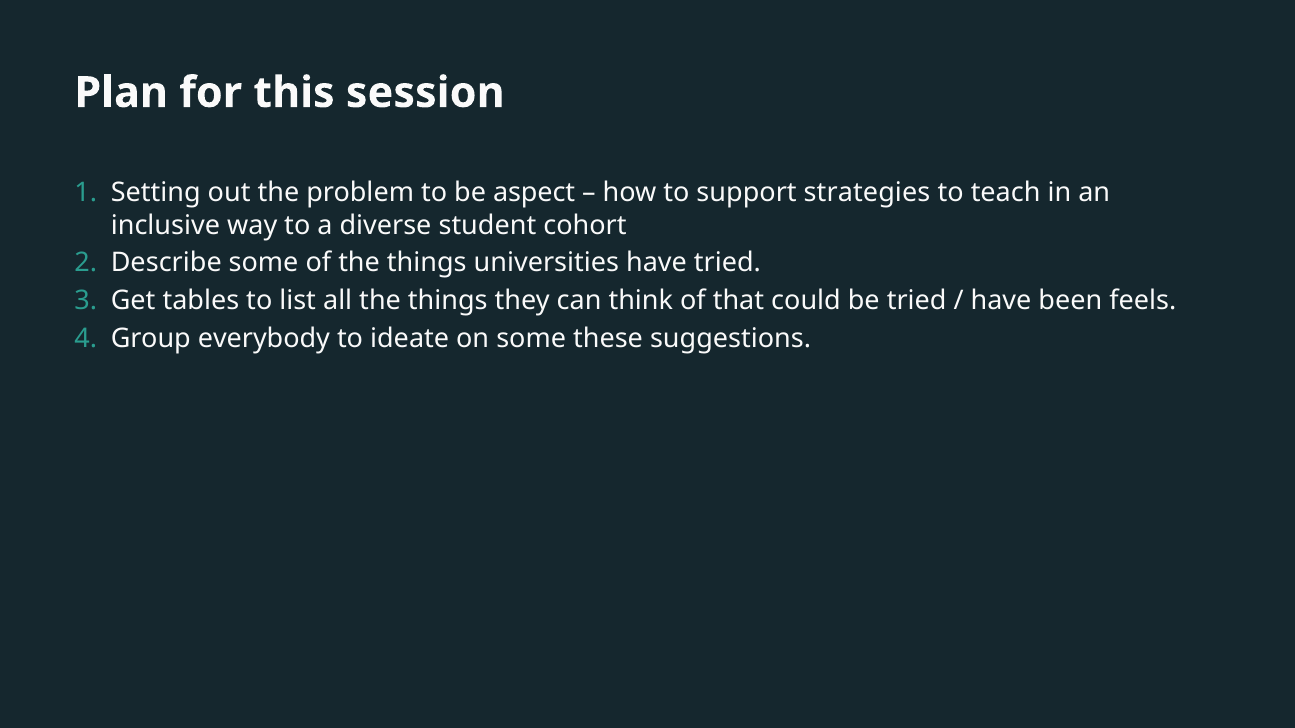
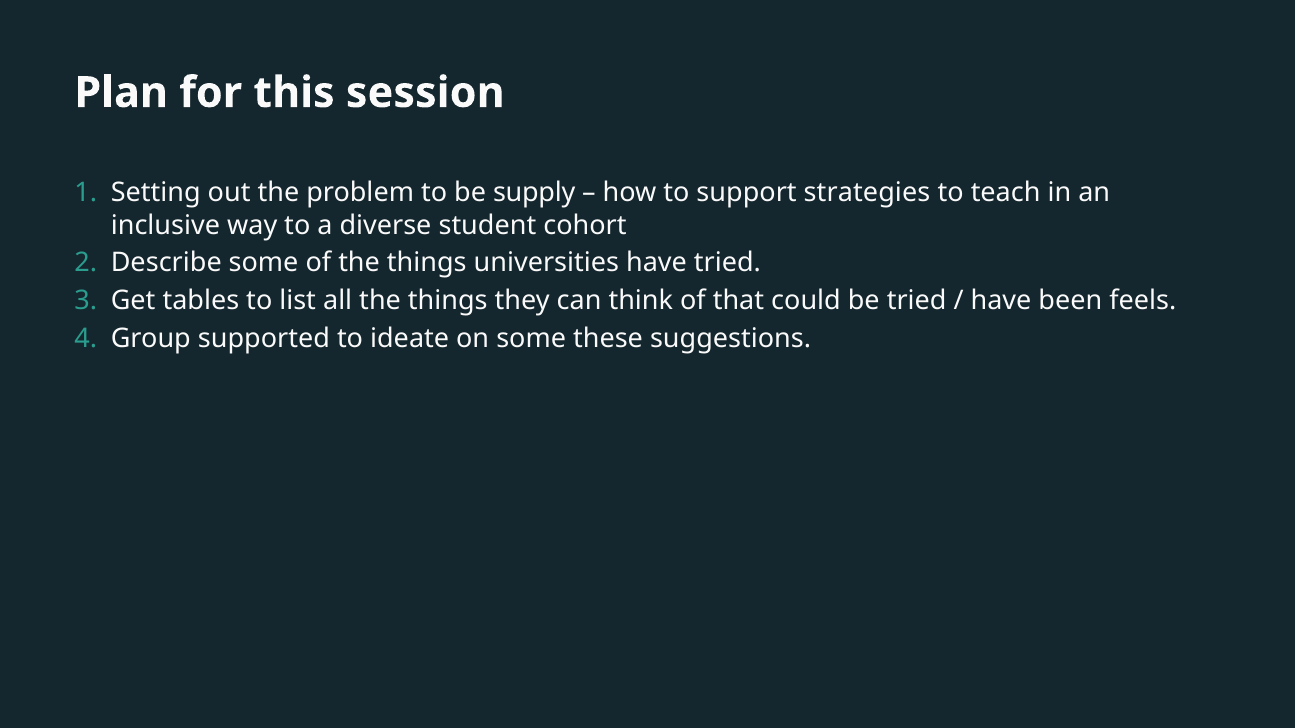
aspect: aspect -> supply
everybody: everybody -> supported
